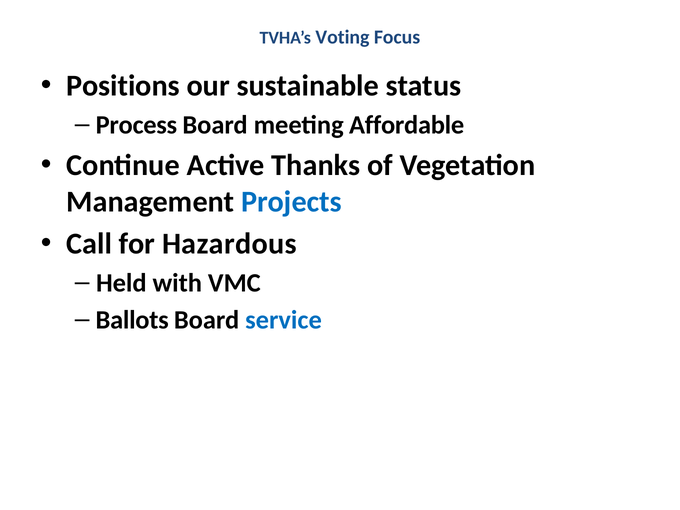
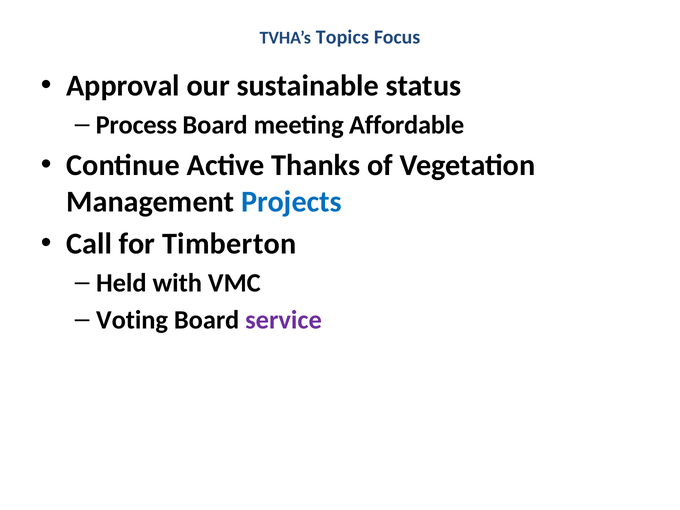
Voting: Voting -> Topics
Positions: Positions -> Approval
Hazardous: Hazardous -> Timberton
Ballots: Ballots -> Voting
service colour: blue -> purple
